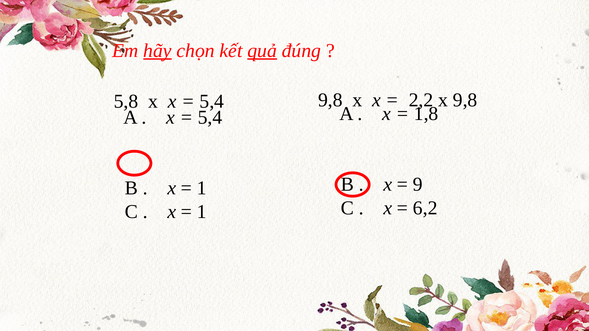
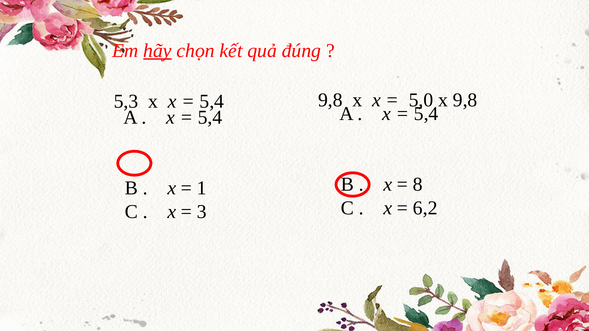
quả underline: present -> none
5,8: 5,8 -> 5,3
2,2: 2,2 -> 5,0
1,8 at (426, 114): 1,8 -> 5,4
9: 9 -> 8
1 at (202, 212): 1 -> 3
